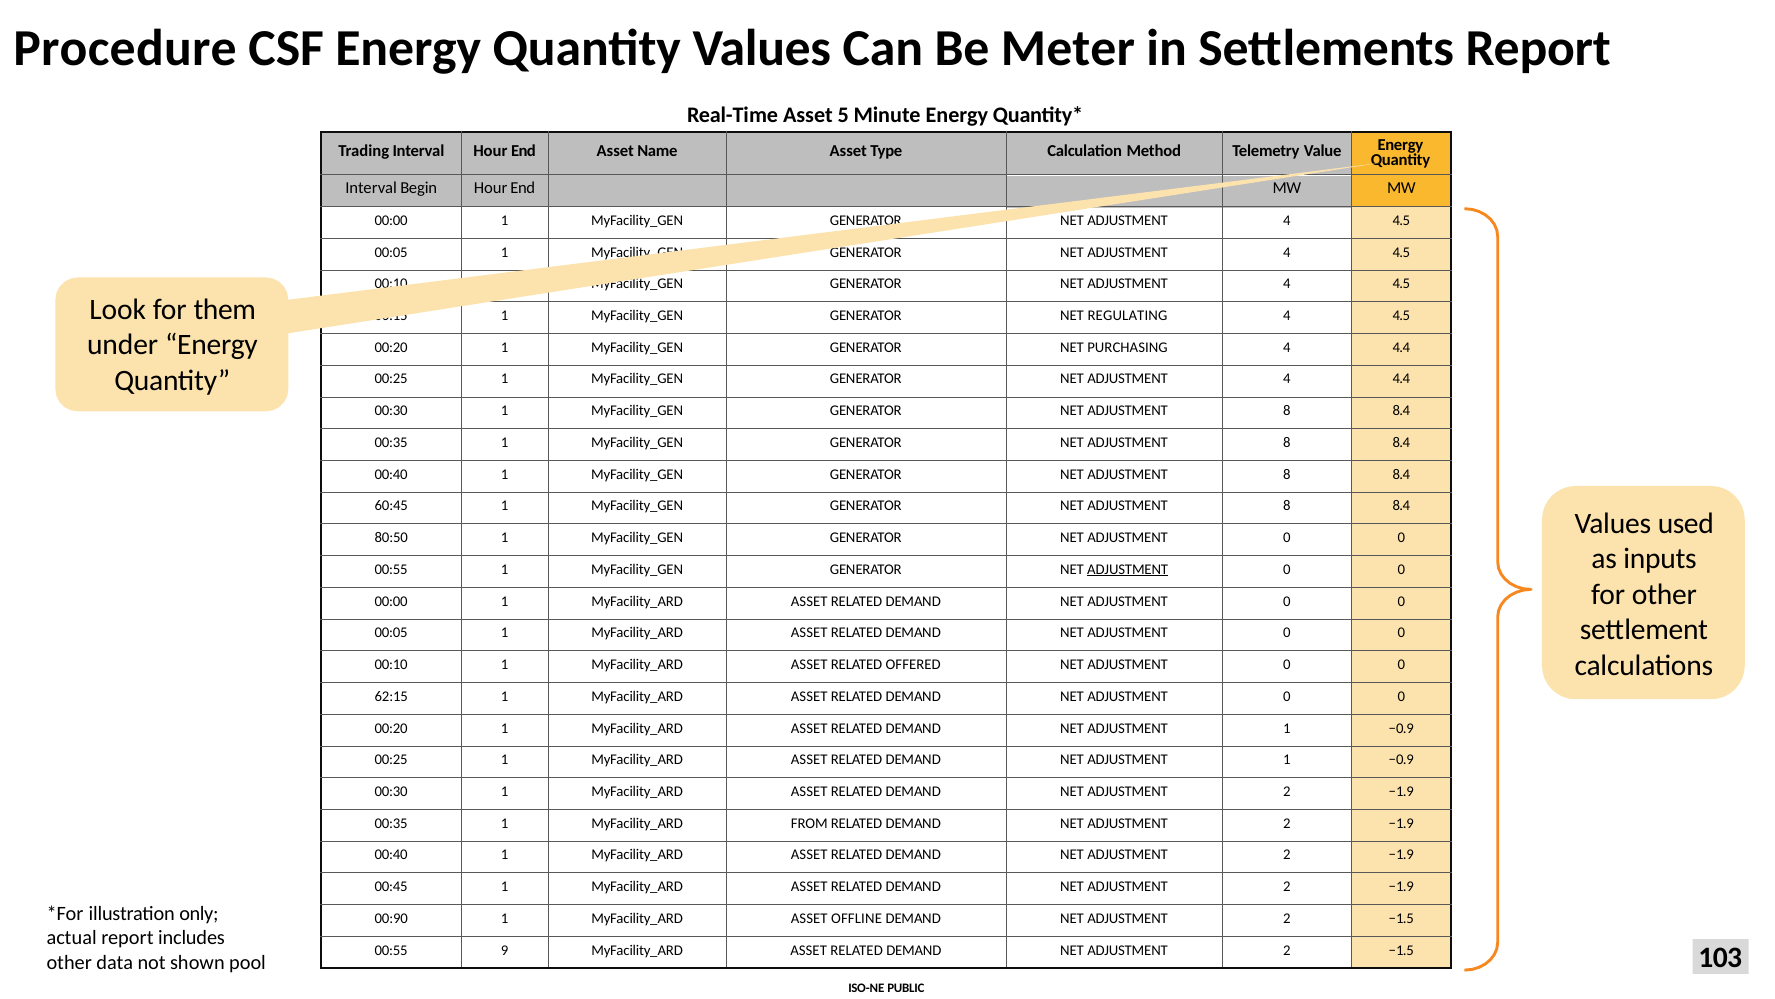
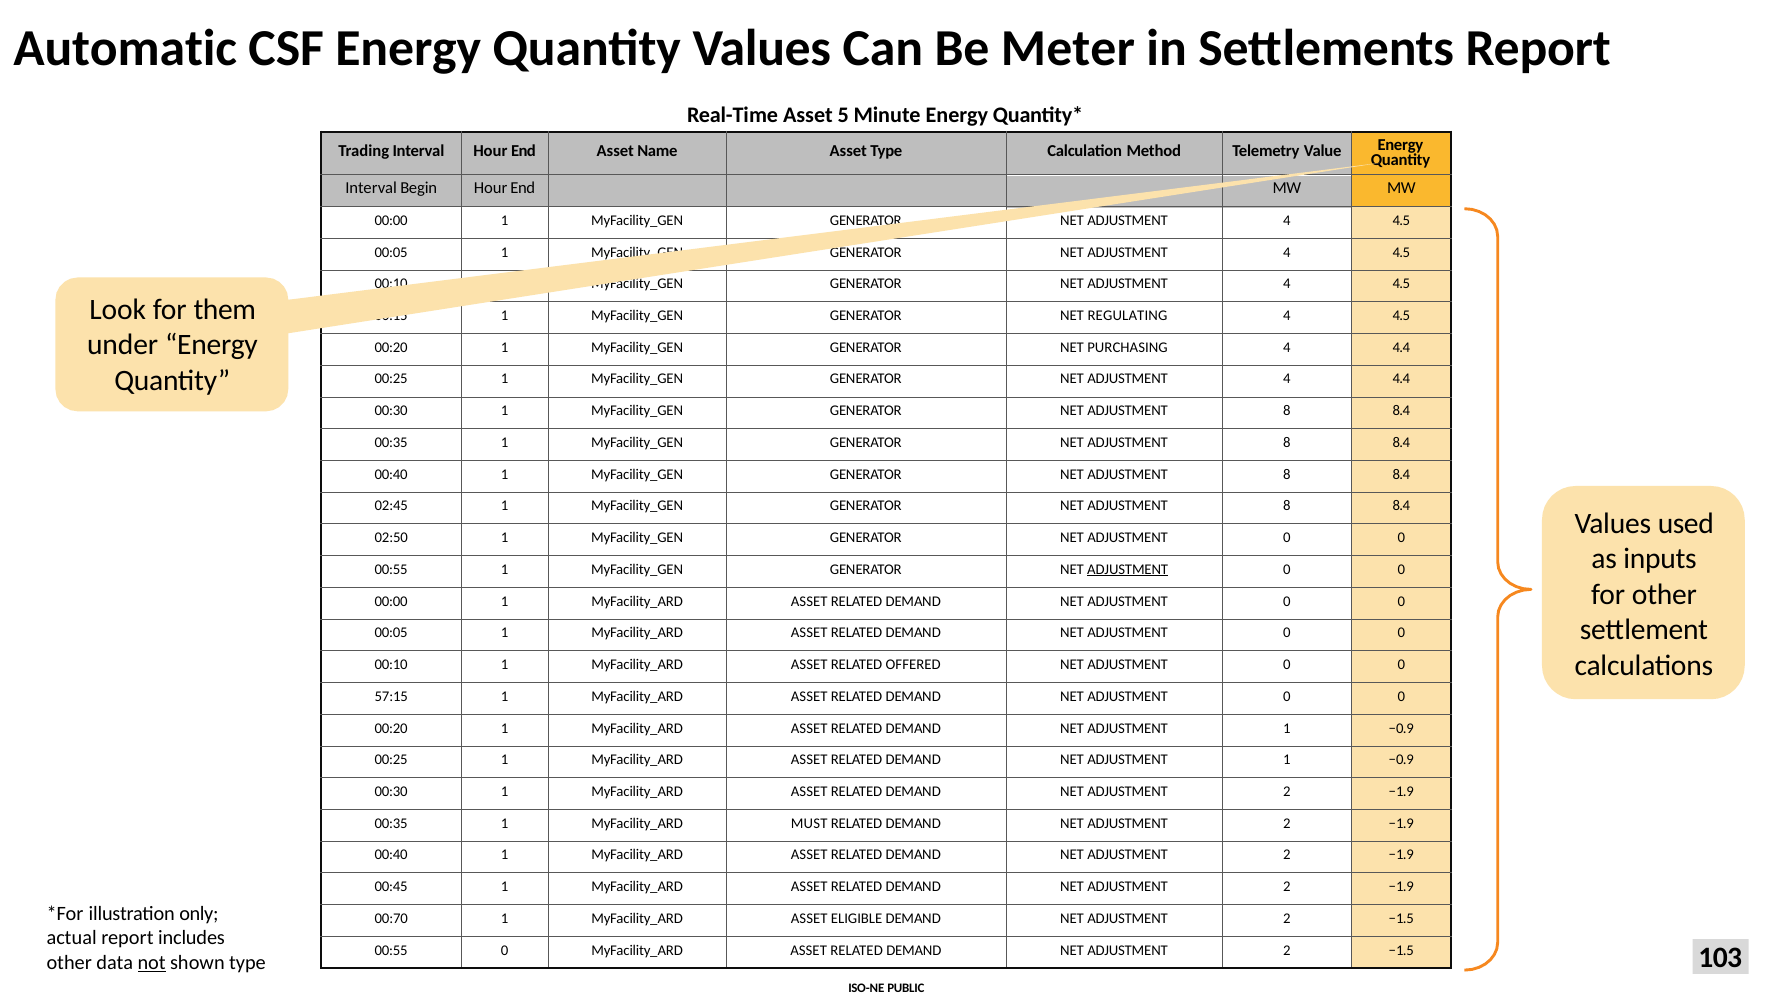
Procedure: Procedure -> Automatic
60:45: 60:45 -> 02:45
80:50: 80:50 -> 02:50
62:15: 62:15 -> 57:15
FROM: FROM -> MUST
00:90: 00:90 -> 00:70
OFFLINE: OFFLINE -> ELIGIBLE
00:55 9: 9 -> 0
not underline: none -> present
shown pool: pool -> type
